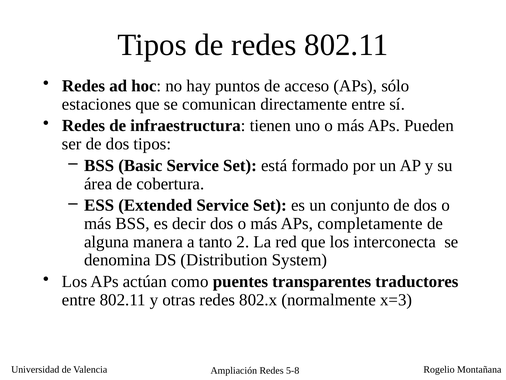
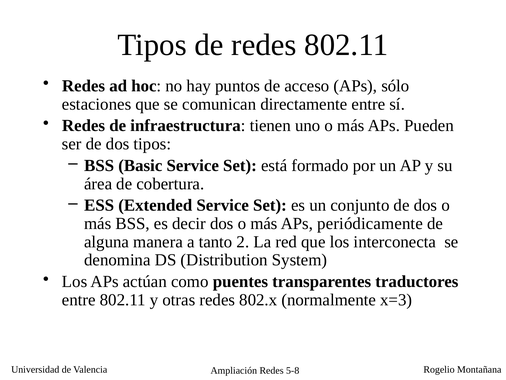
completamente: completamente -> periódicamente
